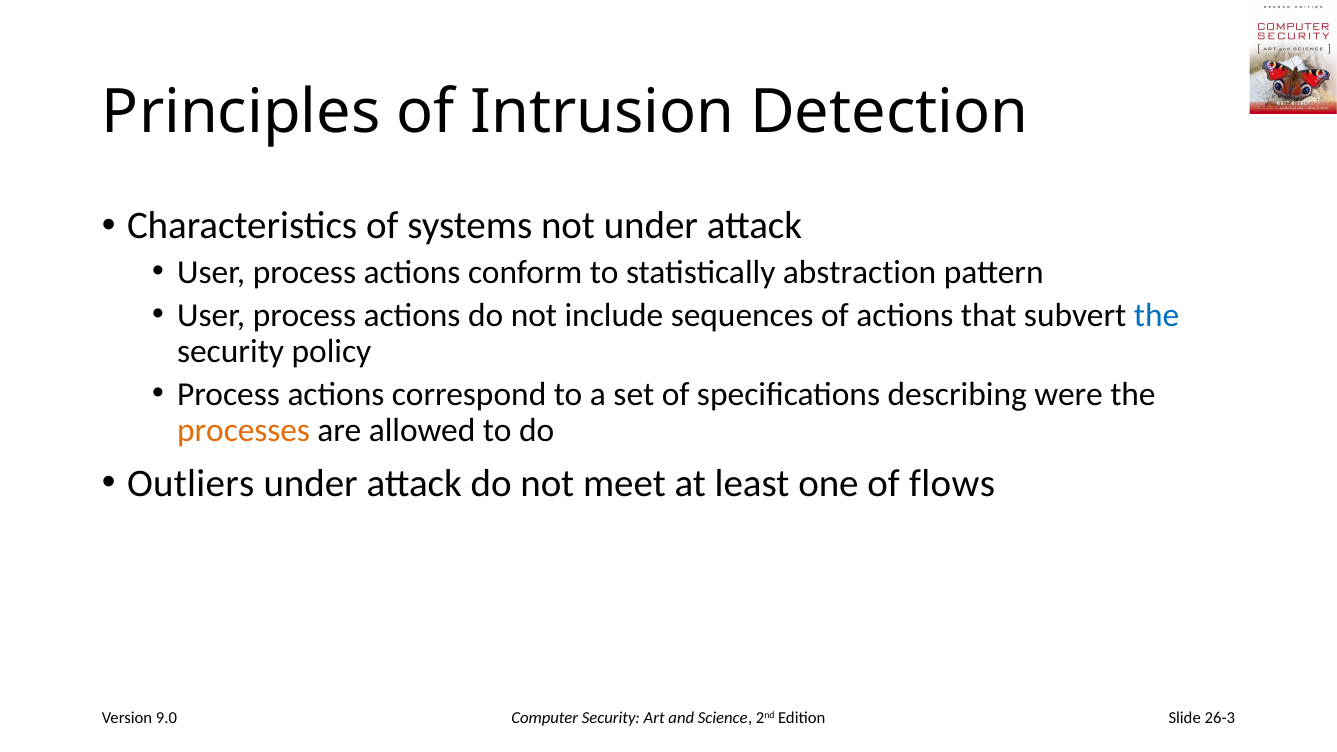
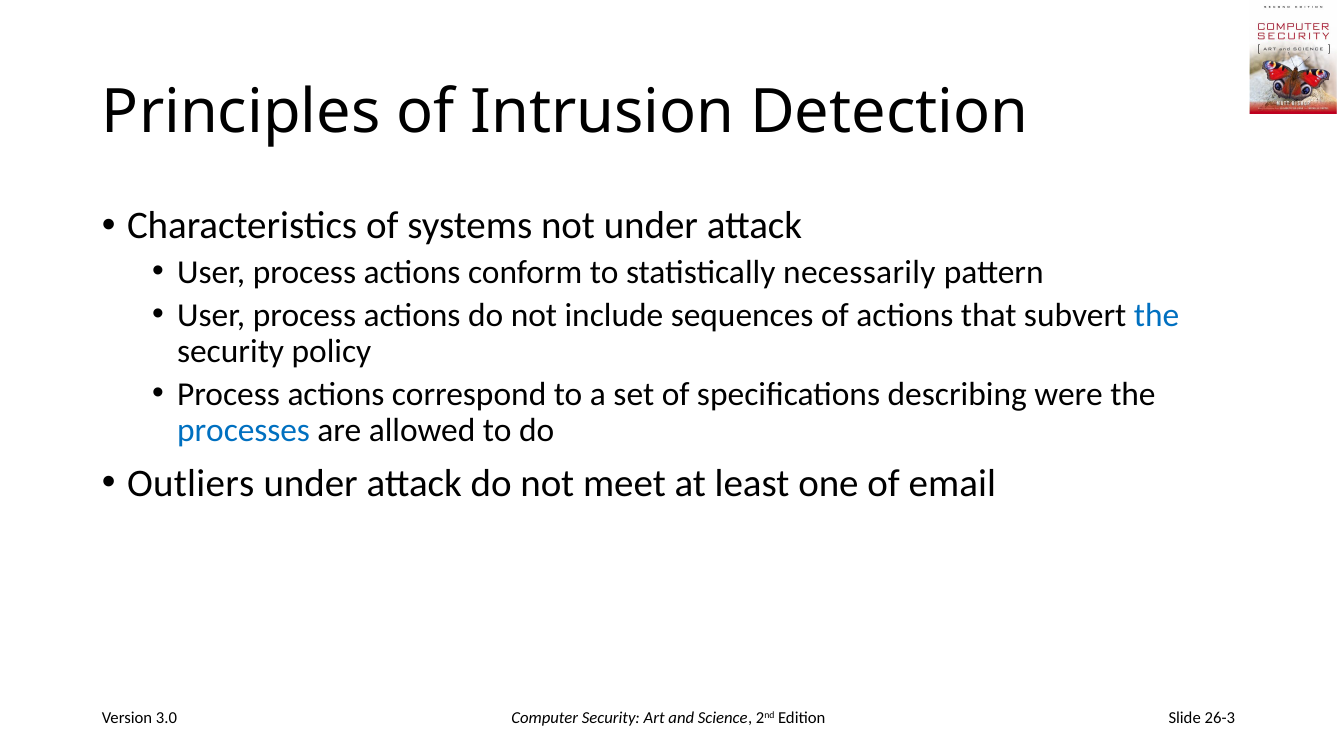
abstraction: abstraction -> necessarily
processes colour: orange -> blue
flows: flows -> email
9.0: 9.0 -> 3.0
